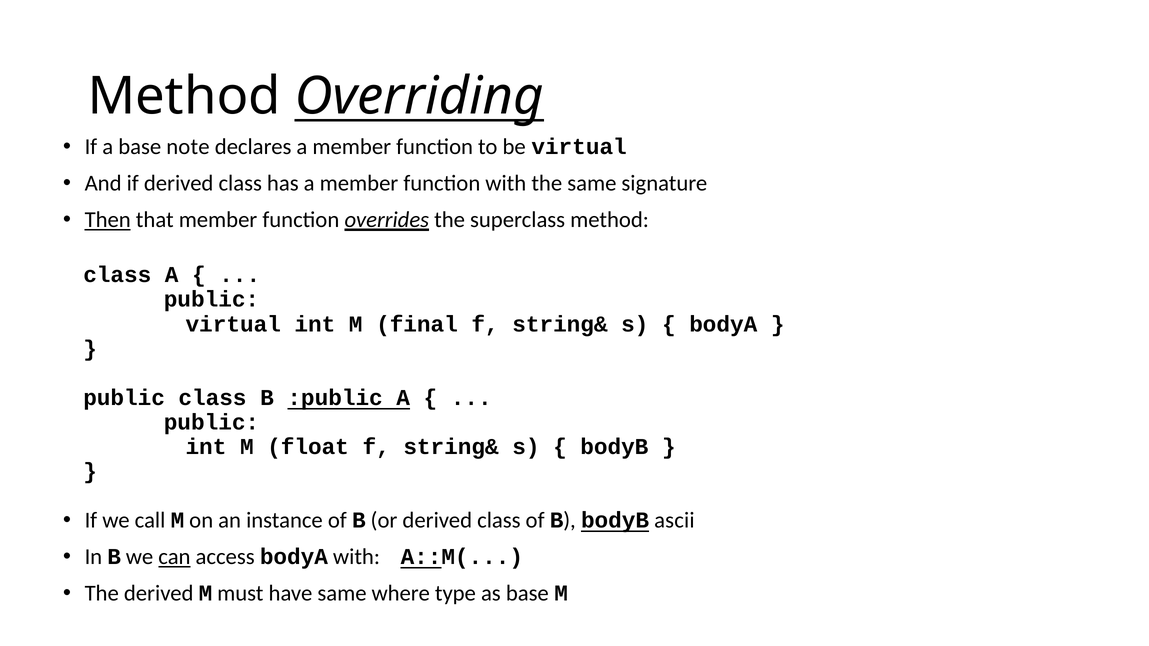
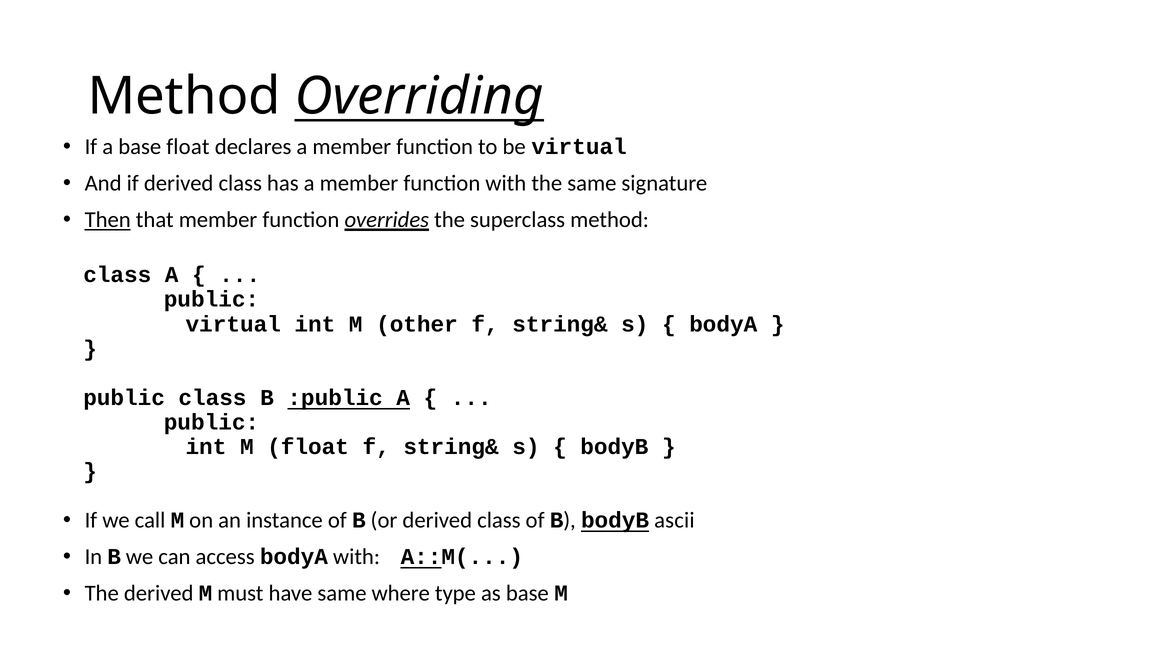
base note: note -> float
final: final -> other
can underline: present -> none
